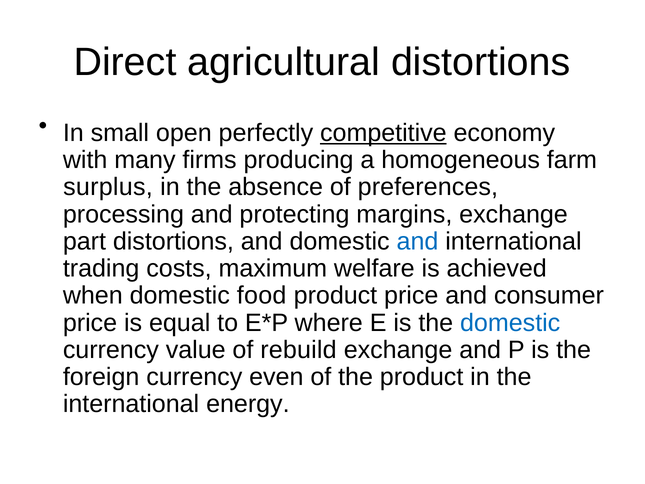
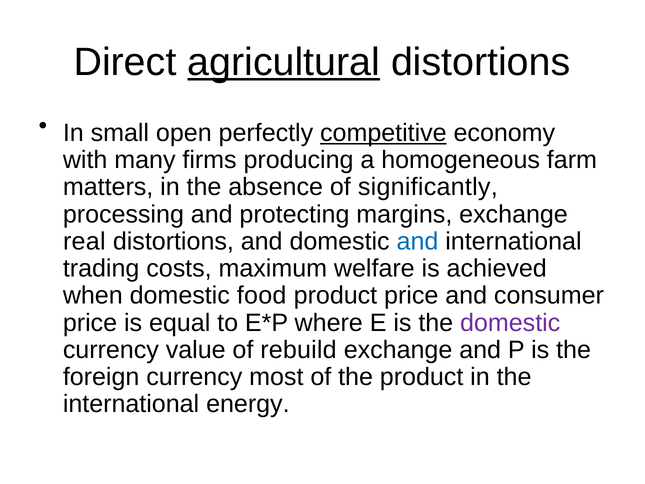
agricultural underline: none -> present
surplus: surplus -> matters
preferences: preferences -> significantly
part: part -> real
domestic at (510, 323) colour: blue -> purple
even: even -> most
